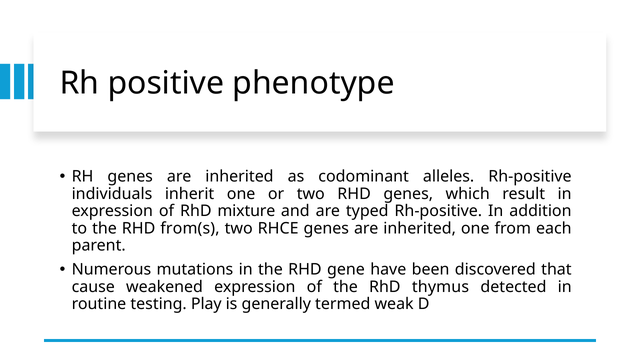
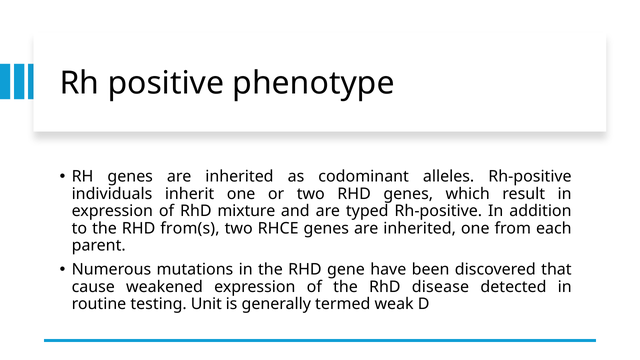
thymus: thymus -> disease
Play: Play -> Unit
